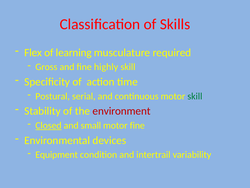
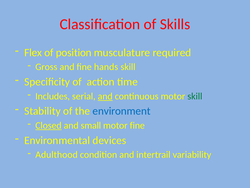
learning: learning -> position
highly: highly -> hands
Postural: Postural -> Includes
and at (105, 96) underline: none -> present
environment colour: red -> blue
Equipment: Equipment -> Adulthood
